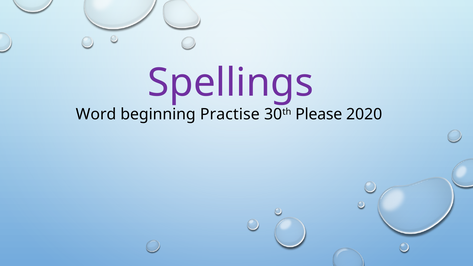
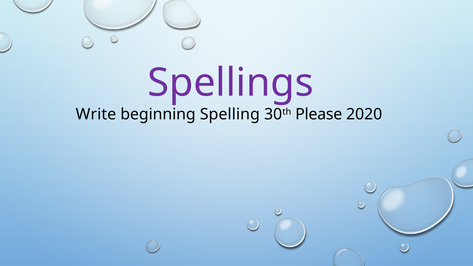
Word: Word -> Write
Practise: Practise -> Spelling
